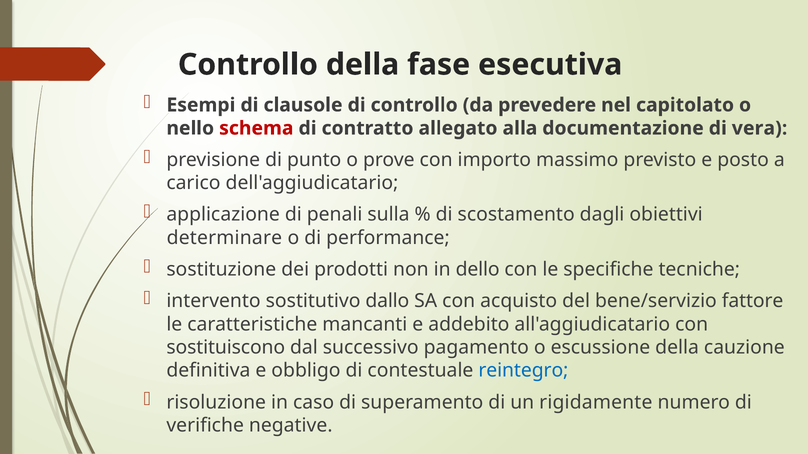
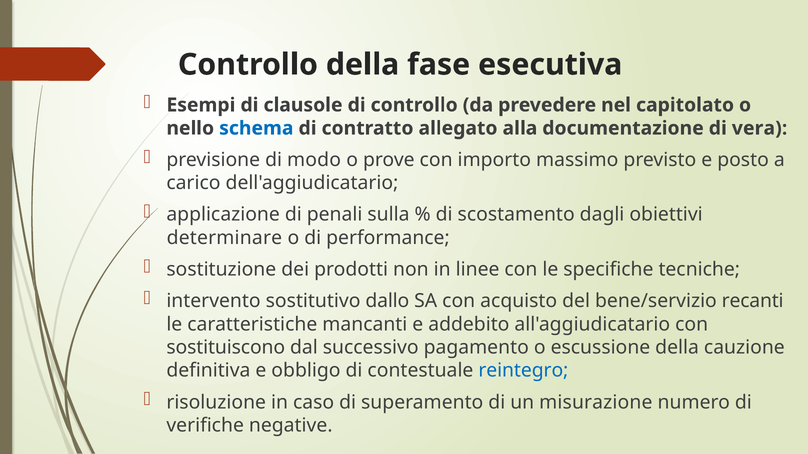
schema colour: red -> blue
punto: punto -> modo
dello: dello -> linee
fattore: fattore -> recanti
rigidamente: rigidamente -> misurazione
